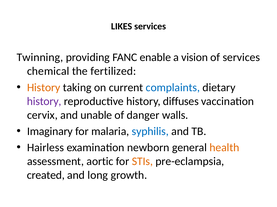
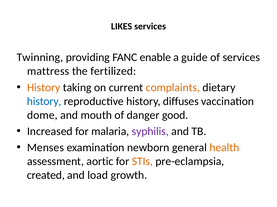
vision: vision -> guide
chemical: chemical -> mattress
complaints colour: blue -> orange
history at (44, 102) colour: purple -> blue
cervix: cervix -> dome
unable: unable -> mouth
walls: walls -> good
Imaginary: Imaginary -> Increased
syphilis colour: blue -> purple
Hairless: Hairless -> Menses
long: long -> load
